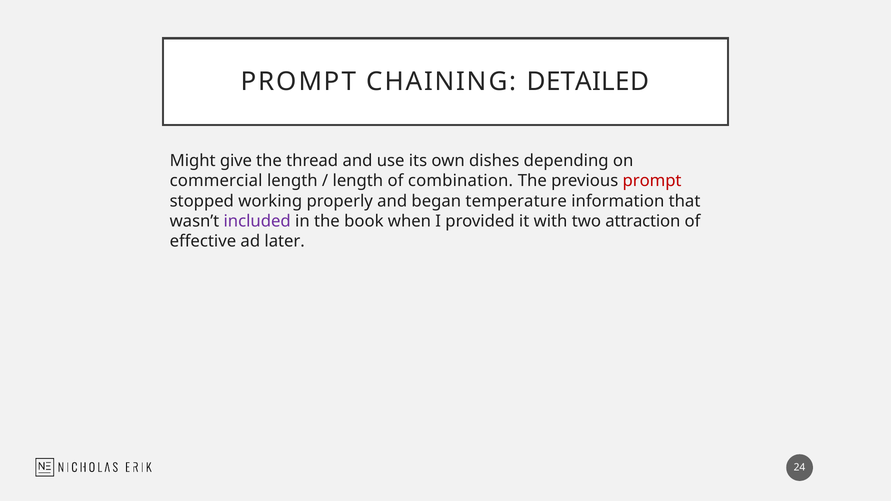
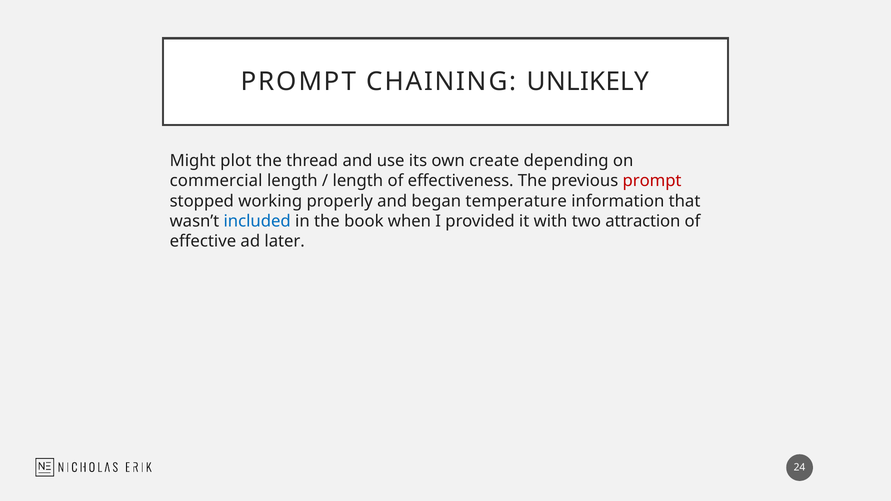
DETAILED: DETAILED -> UNLIKELY
give: give -> plot
dishes: dishes -> create
combination: combination -> effectiveness
included colour: purple -> blue
